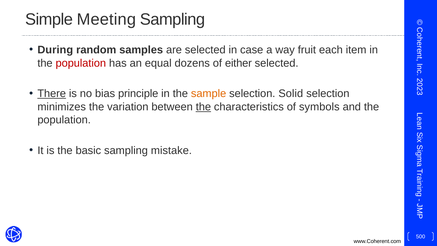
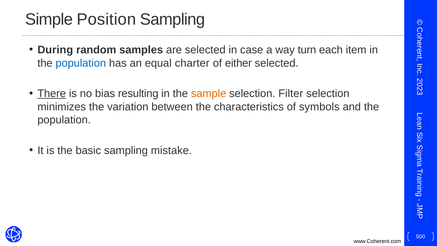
Meeting: Meeting -> Position
fruit: fruit -> turn
population at (81, 63) colour: red -> blue
dozens: dozens -> charter
principle: principle -> resulting
Solid: Solid -> Filter
the at (203, 107) underline: present -> none
